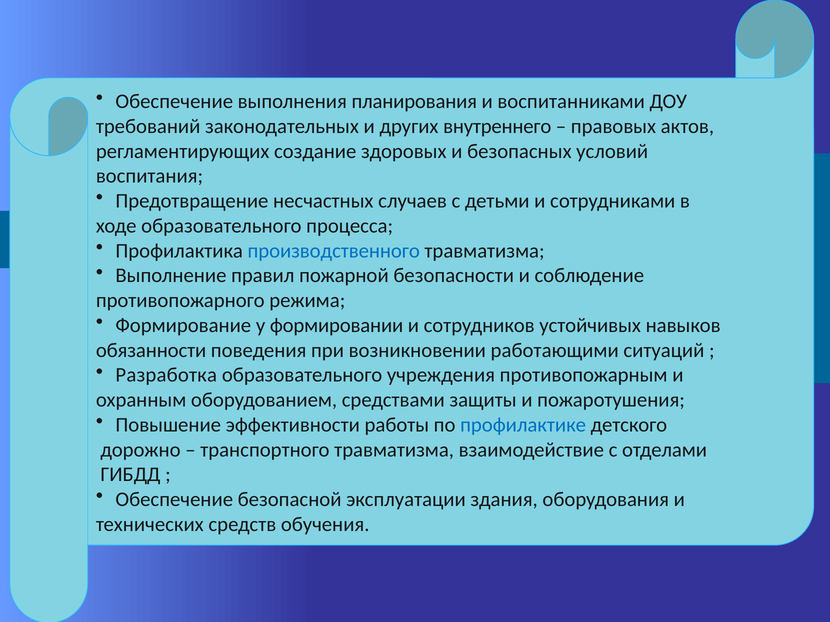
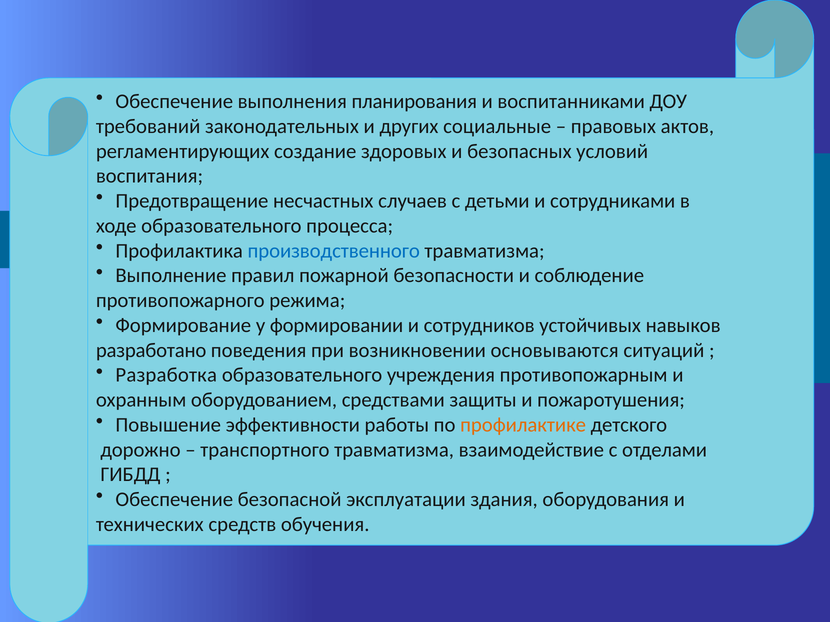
внутреннего: внутреннего -> социальные
обязанности: обязанности -> разработано
работающими: работающими -> основываются
профилактике colour: blue -> orange
